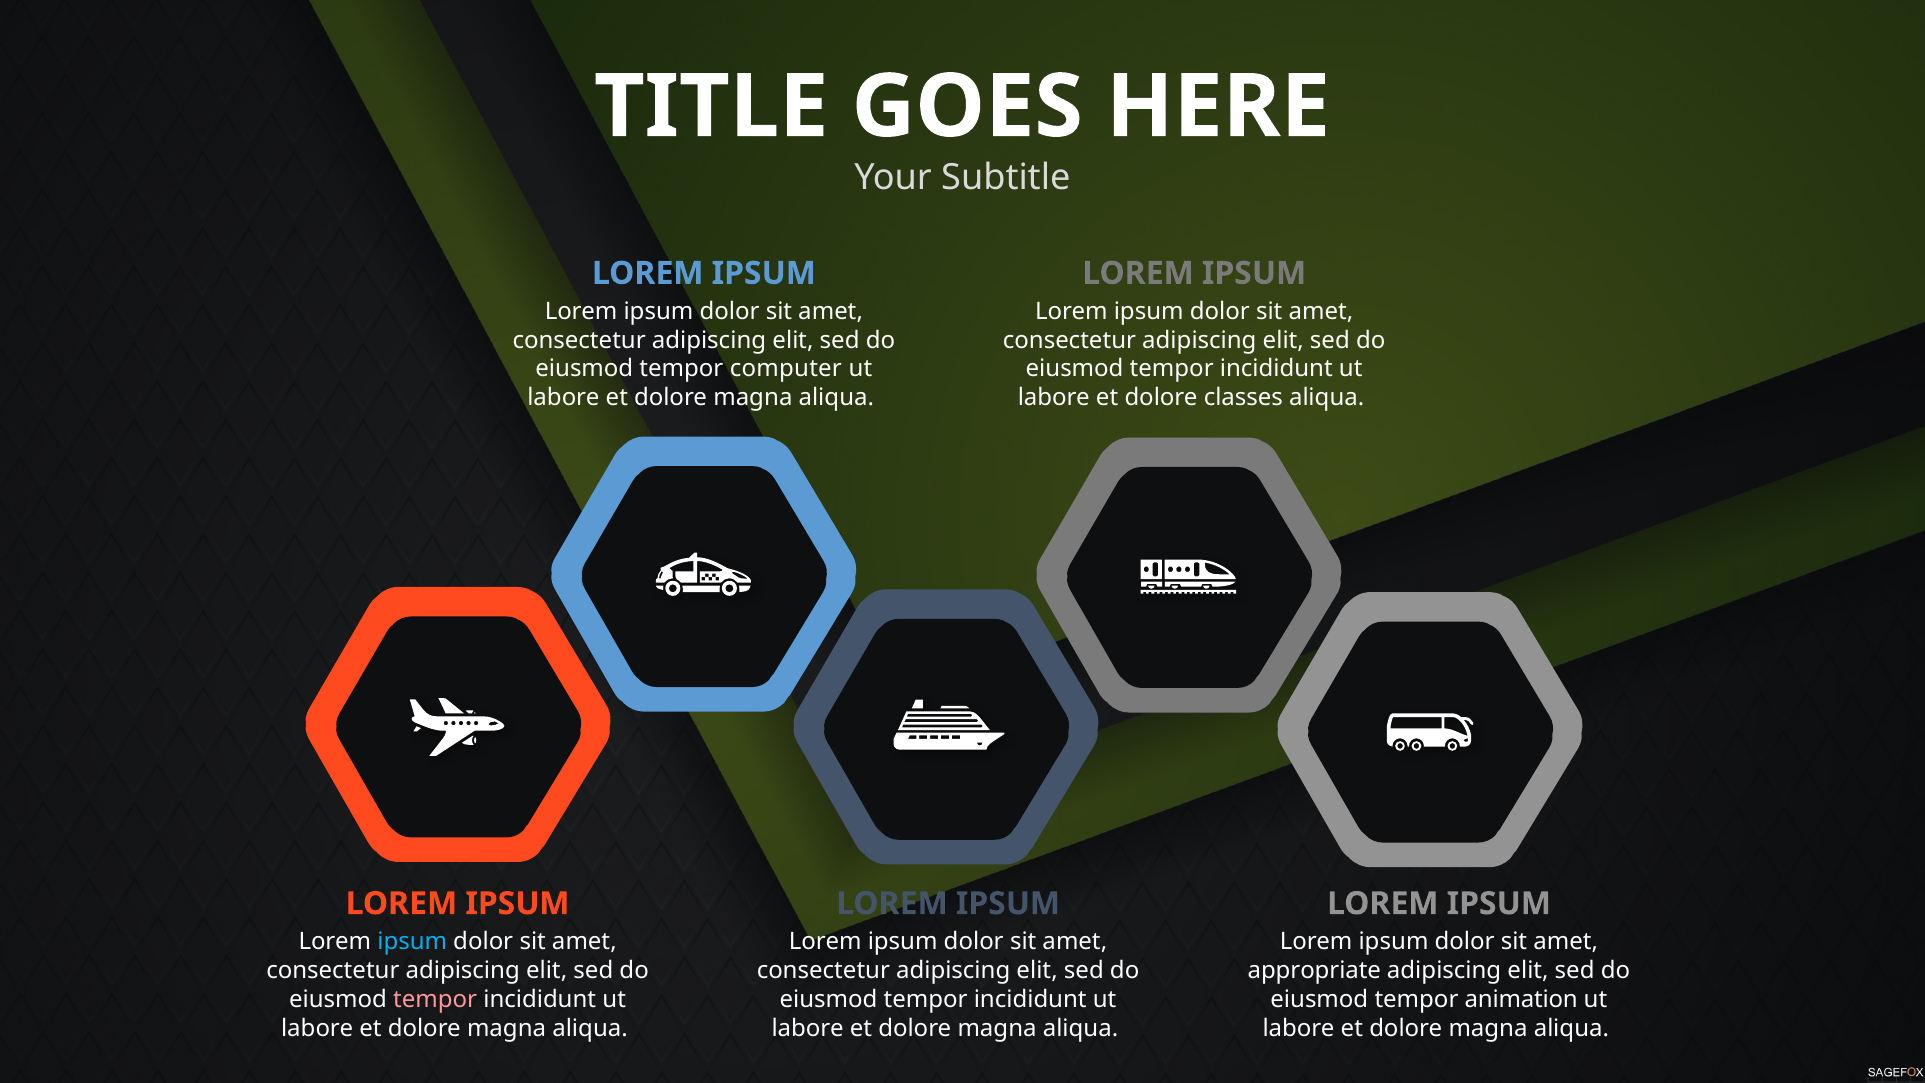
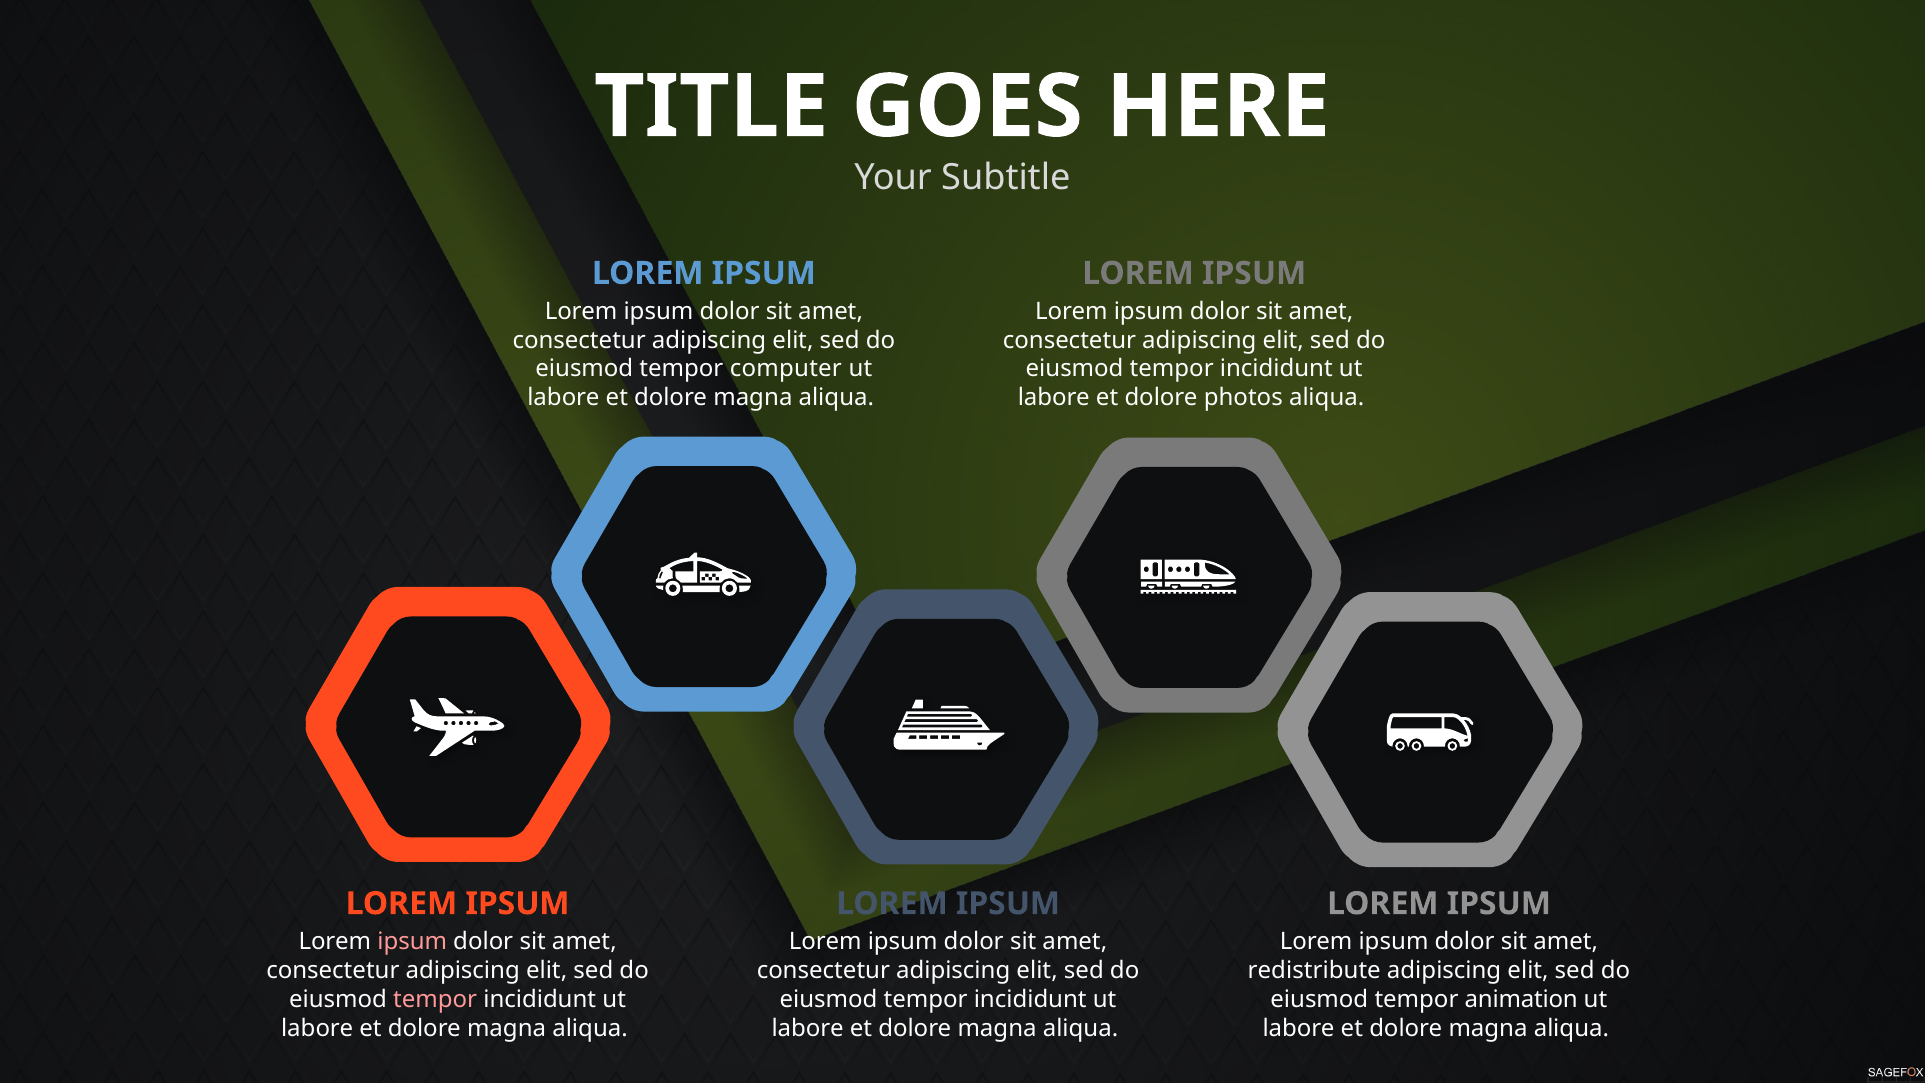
classes: classes -> photos
ipsum at (412, 941) colour: light blue -> pink
appropriate: appropriate -> redistribute
